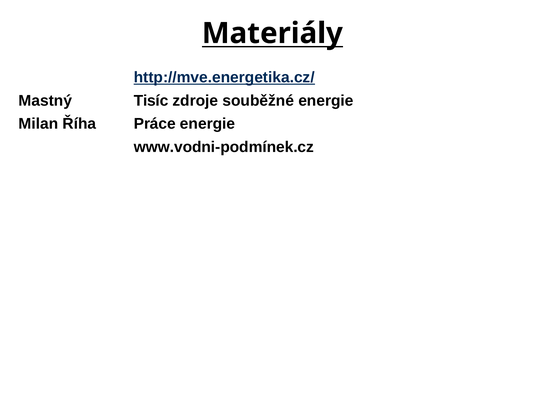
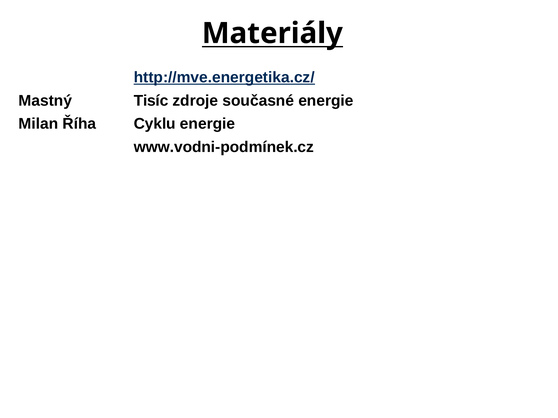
souběžné: souběžné -> současné
Práce: Práce -> Cyklu
